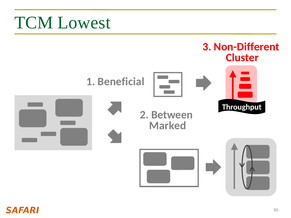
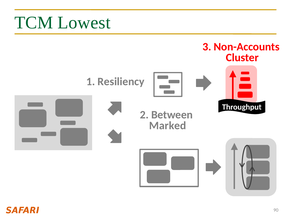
Non-Different: Non-Different -> Non-Accounts
Beneficial: Beneficial -> Resiliency
